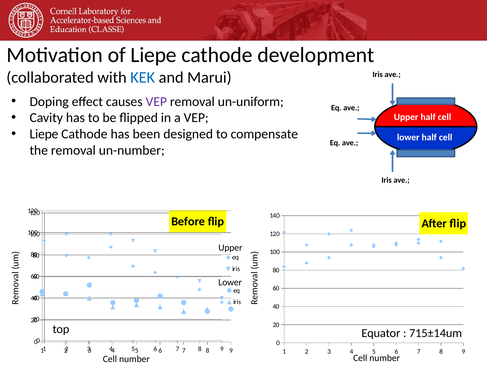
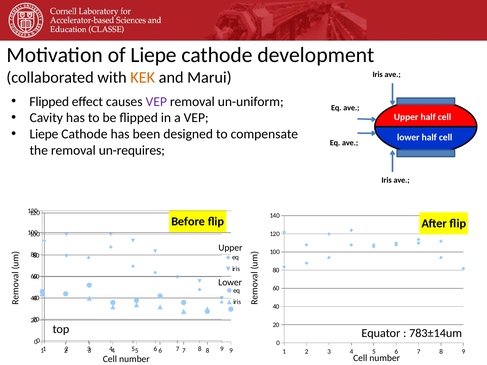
KEK colour: blue -> orange
Doping at (49, 102): Doping -> Flipped
un-number: un-number -> un-requires
715±14um: 715±14um -> 783±14um
